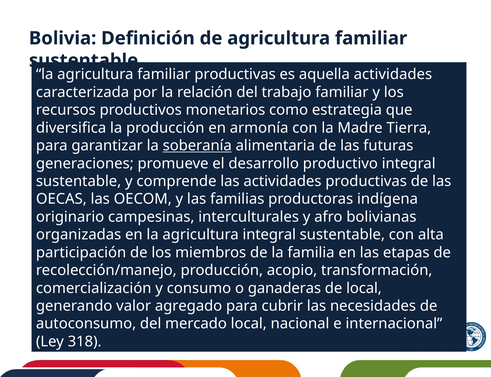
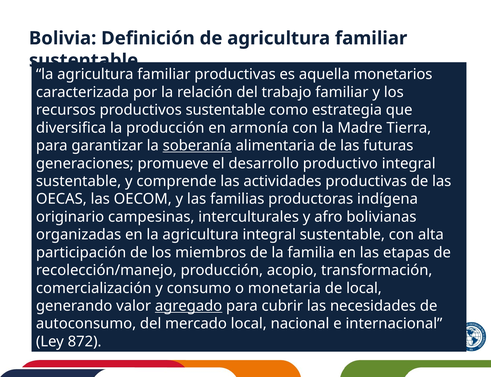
aquella actividades: actividades -> monetarios
productivos monetarios: monetarios -> sustentable
ganaderas: ganaderas -> monetaria
agregado underline: none -> present
318: 318 -> 872
